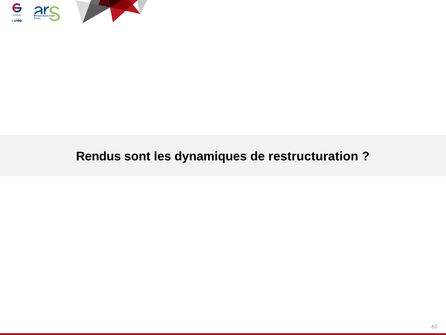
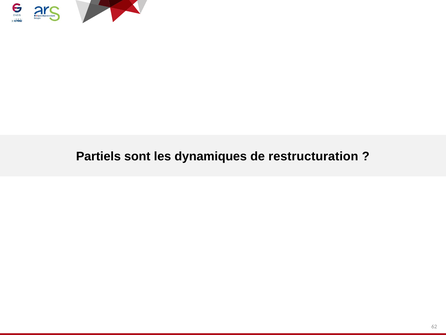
Rendus: Rendus -> Partiels
